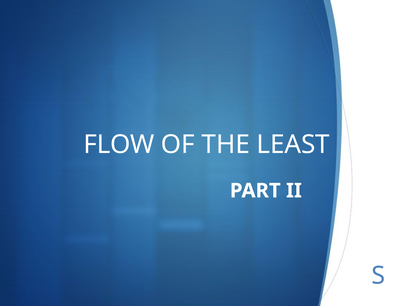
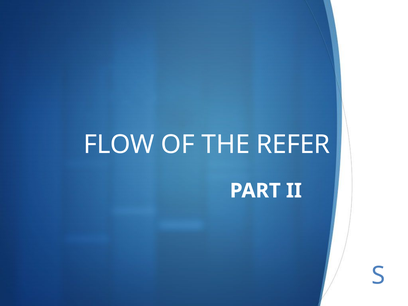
LEAST: LEAST -> REFER
